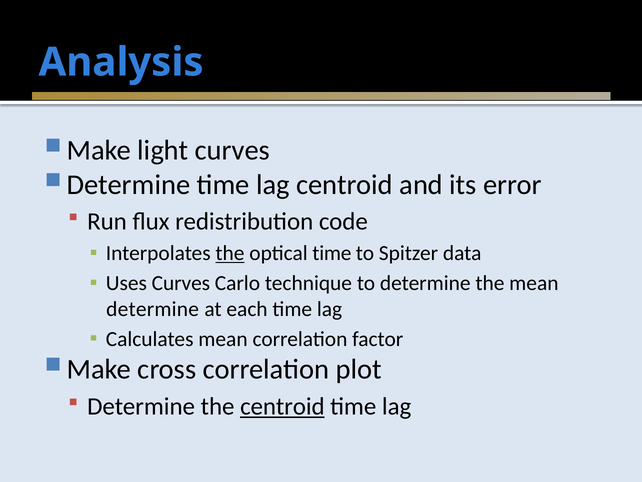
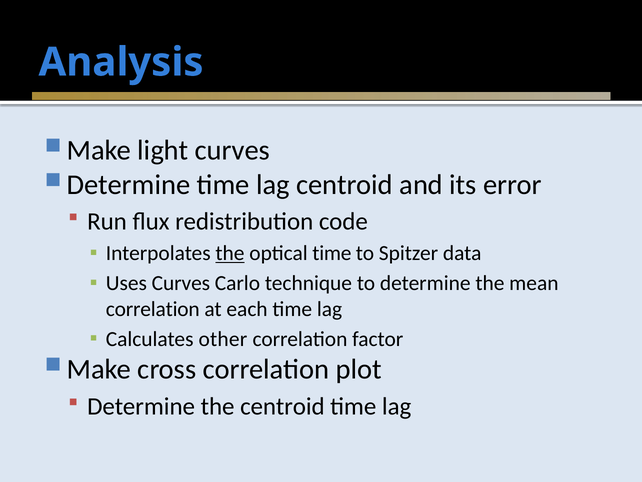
determine at (153, 309): determine -> correlation
Calculates mean: mean -> other
centroid at (282, 406) underline: present -> none
